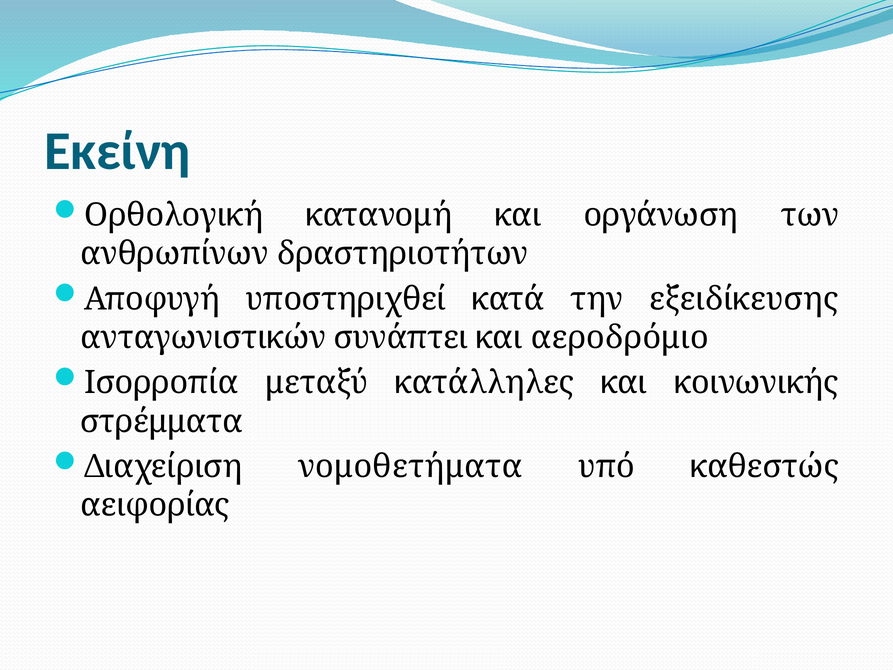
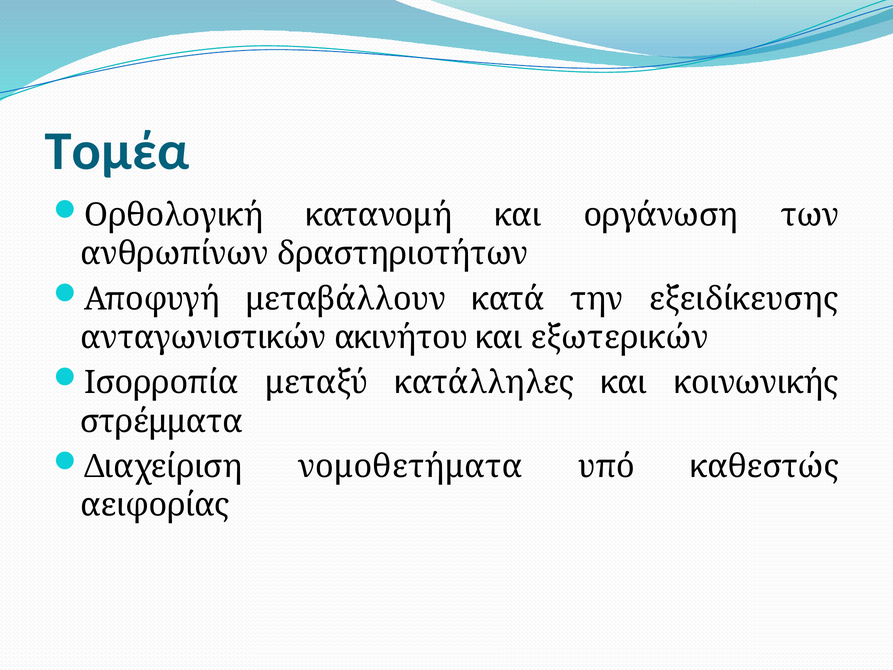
Εκείνη: Εκείνη -> Τομέα
υποστηριχθεί: υποστηριχθεί -> μεταβάλλουν
συνάπτει: συνάπτει -> ακινήτου
αεροδρόμιο: αεροδρόμιο -> εξωτερικών
